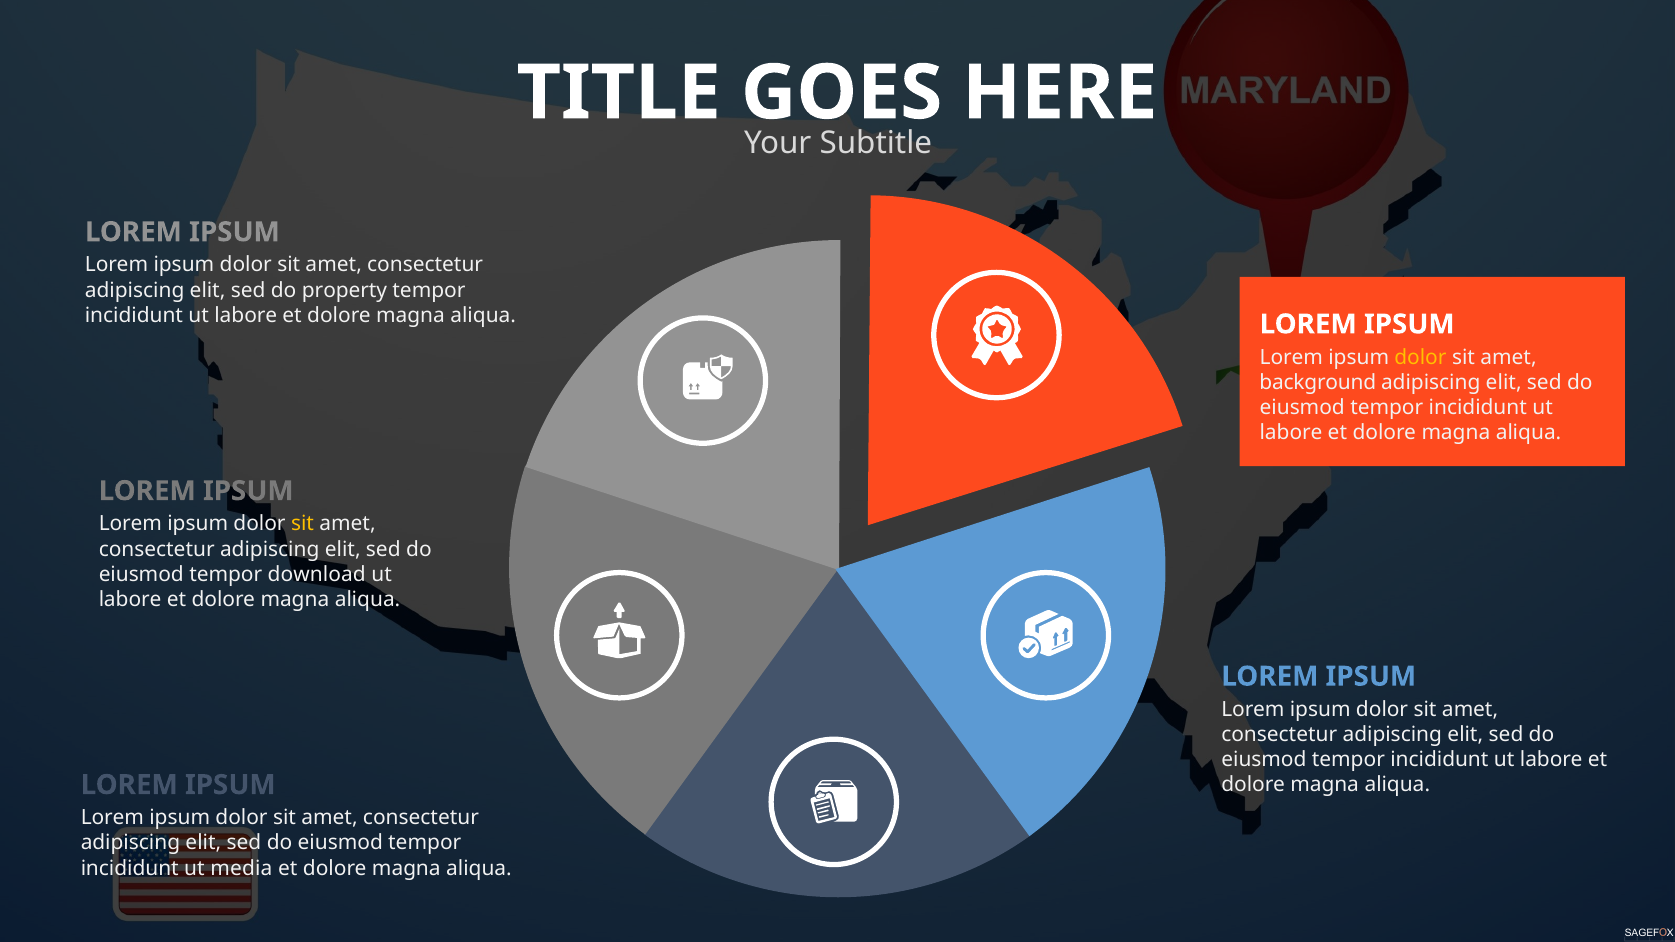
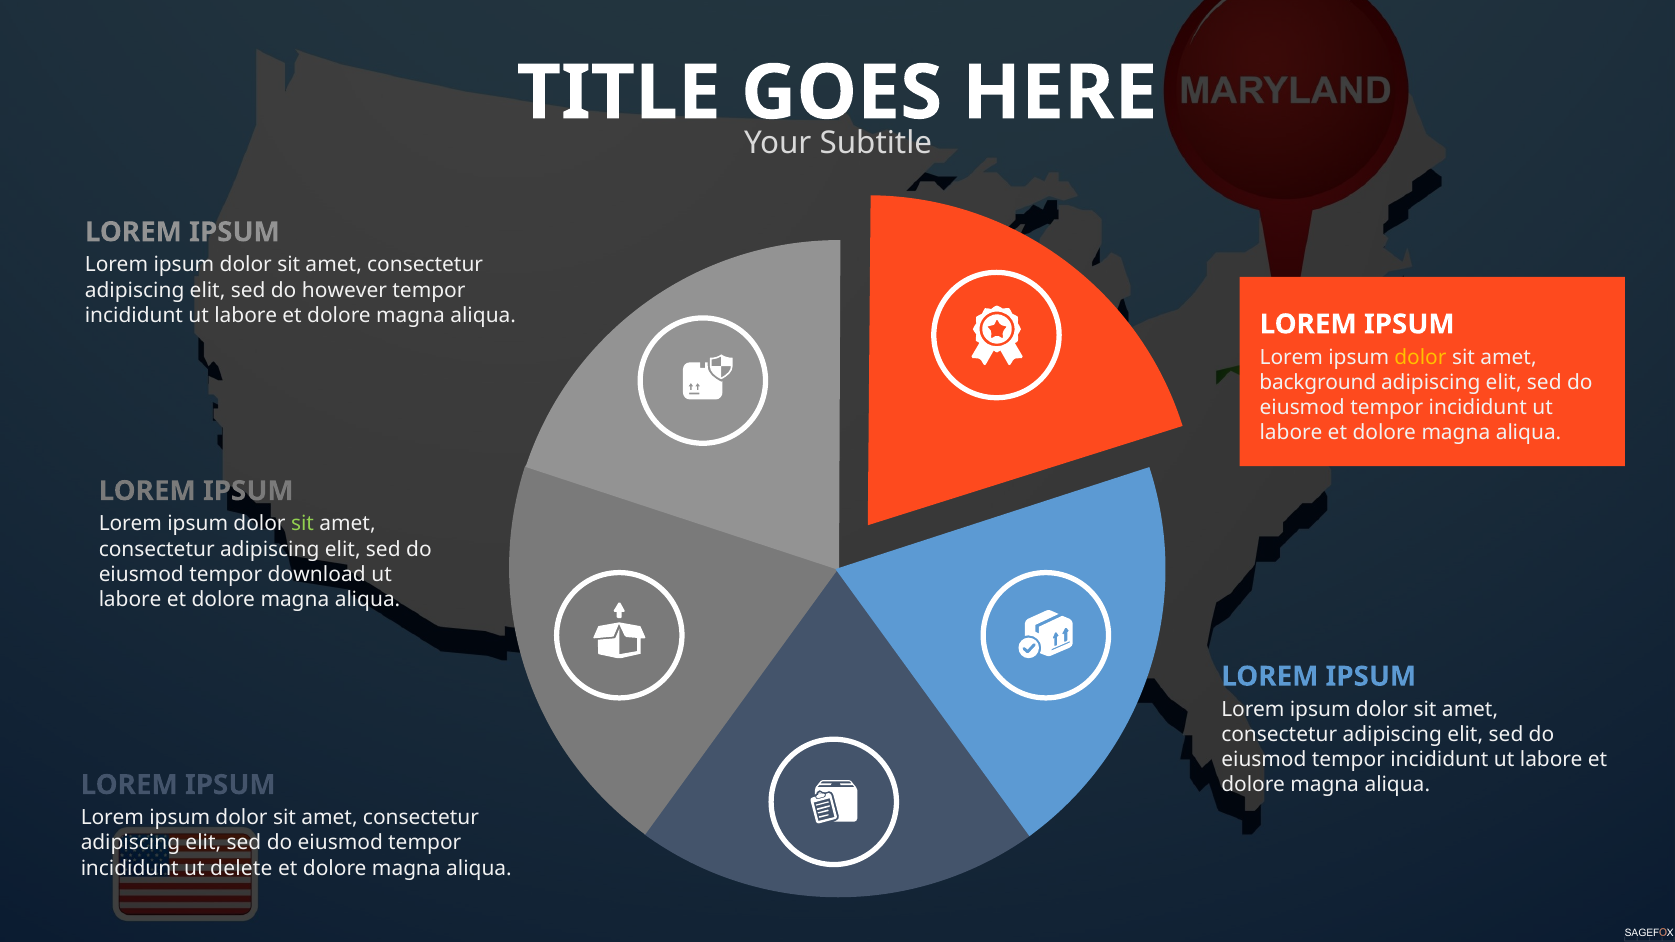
property: property -> however
sit at (303, 524) colour: yellow -> light green
media: media -> delete
